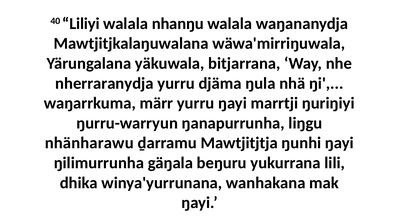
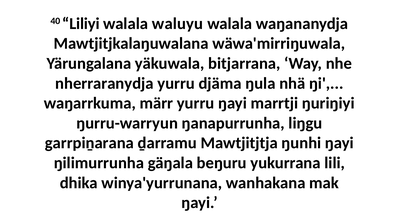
nhanŋu: nhanŋu -> waluyu
nhänharawu: nhänharawu -> garrpiṉarana
